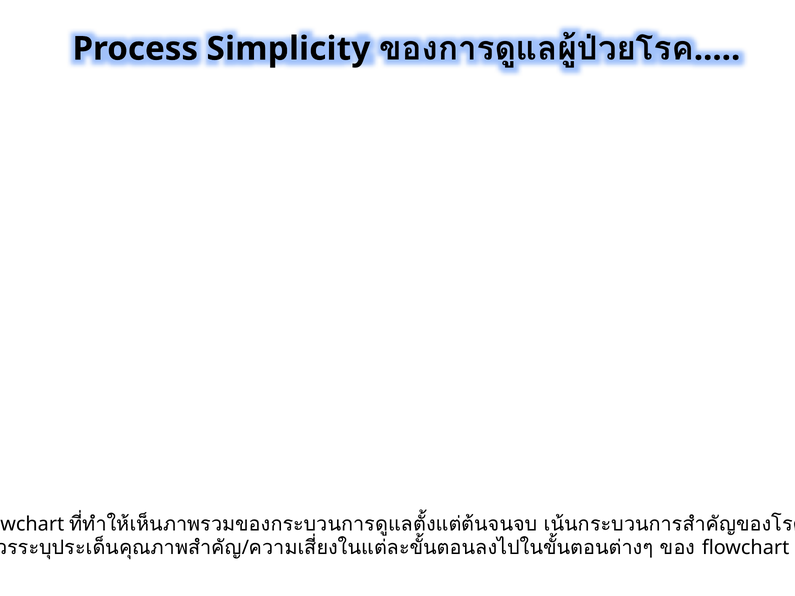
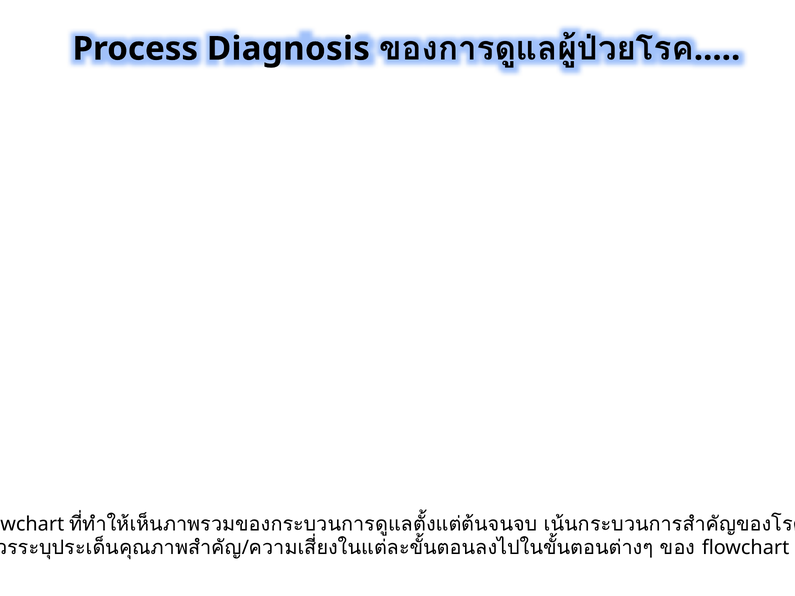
Simplicity: Simplicity -> Diagnosis
